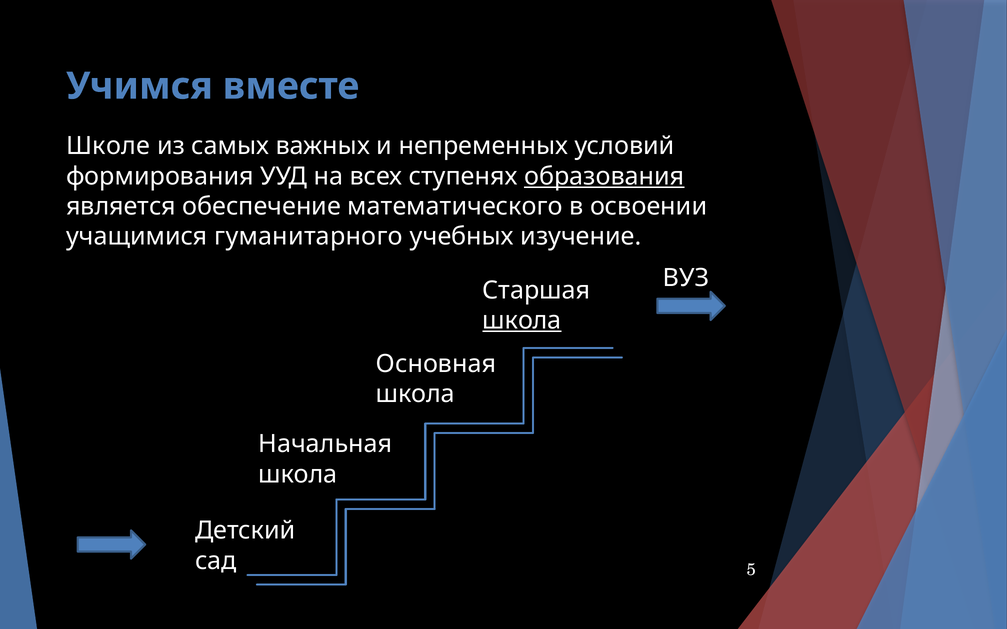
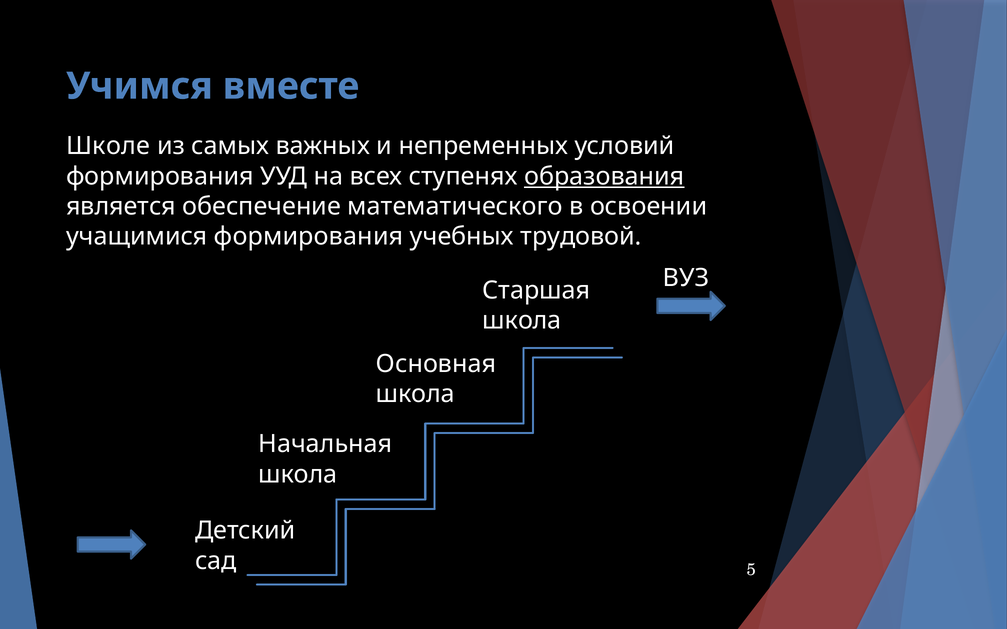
учащимися гуманитарного: гуманитарного -> формирования
изучение: изучение -> трудовой
школа at (522, 321) underline: present -> none
